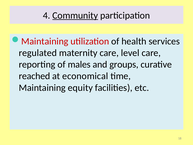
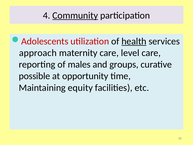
Maintaining at (45, 41): Maintaining -> Adolescents
health underline: none -> present
regulated: regulated -> approach
reached: reached -> possible
economical: economical -> opportunity
